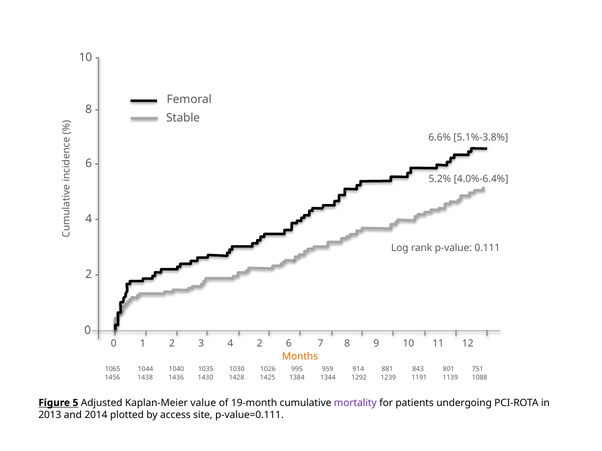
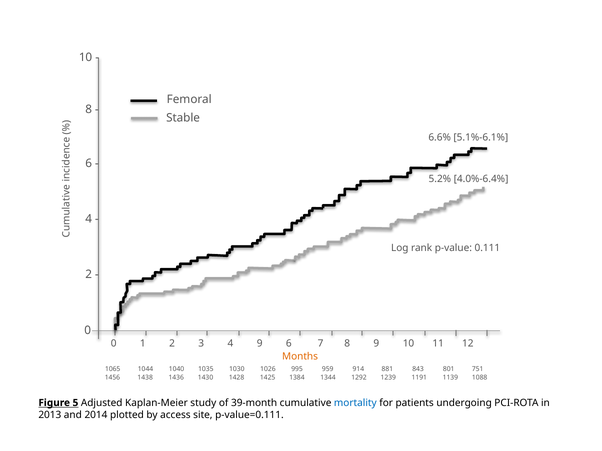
5.1%-3.8%: 5.1%-3.8% -> 5.1%-6.1%
4 2: 2 -> 9
value: value -> study
19-month: 19-month -> 39-month
mortality colour: purple -> blue
